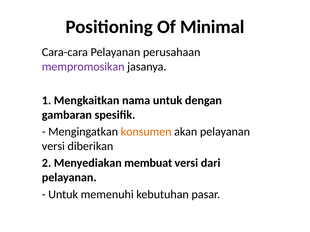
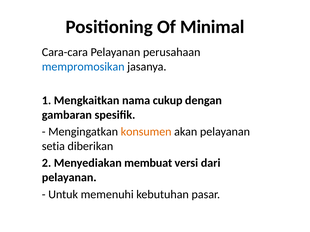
mempromosikan colour: purple -> blue
nama untuk: untuk -> cukup
versi at (53, 146): versi -> setia
